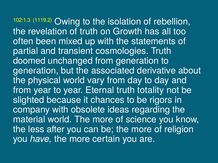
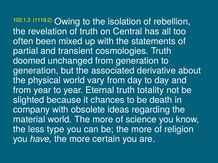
Growth: Growth -> Central
rigors: rigors -> death
after: after -> type
